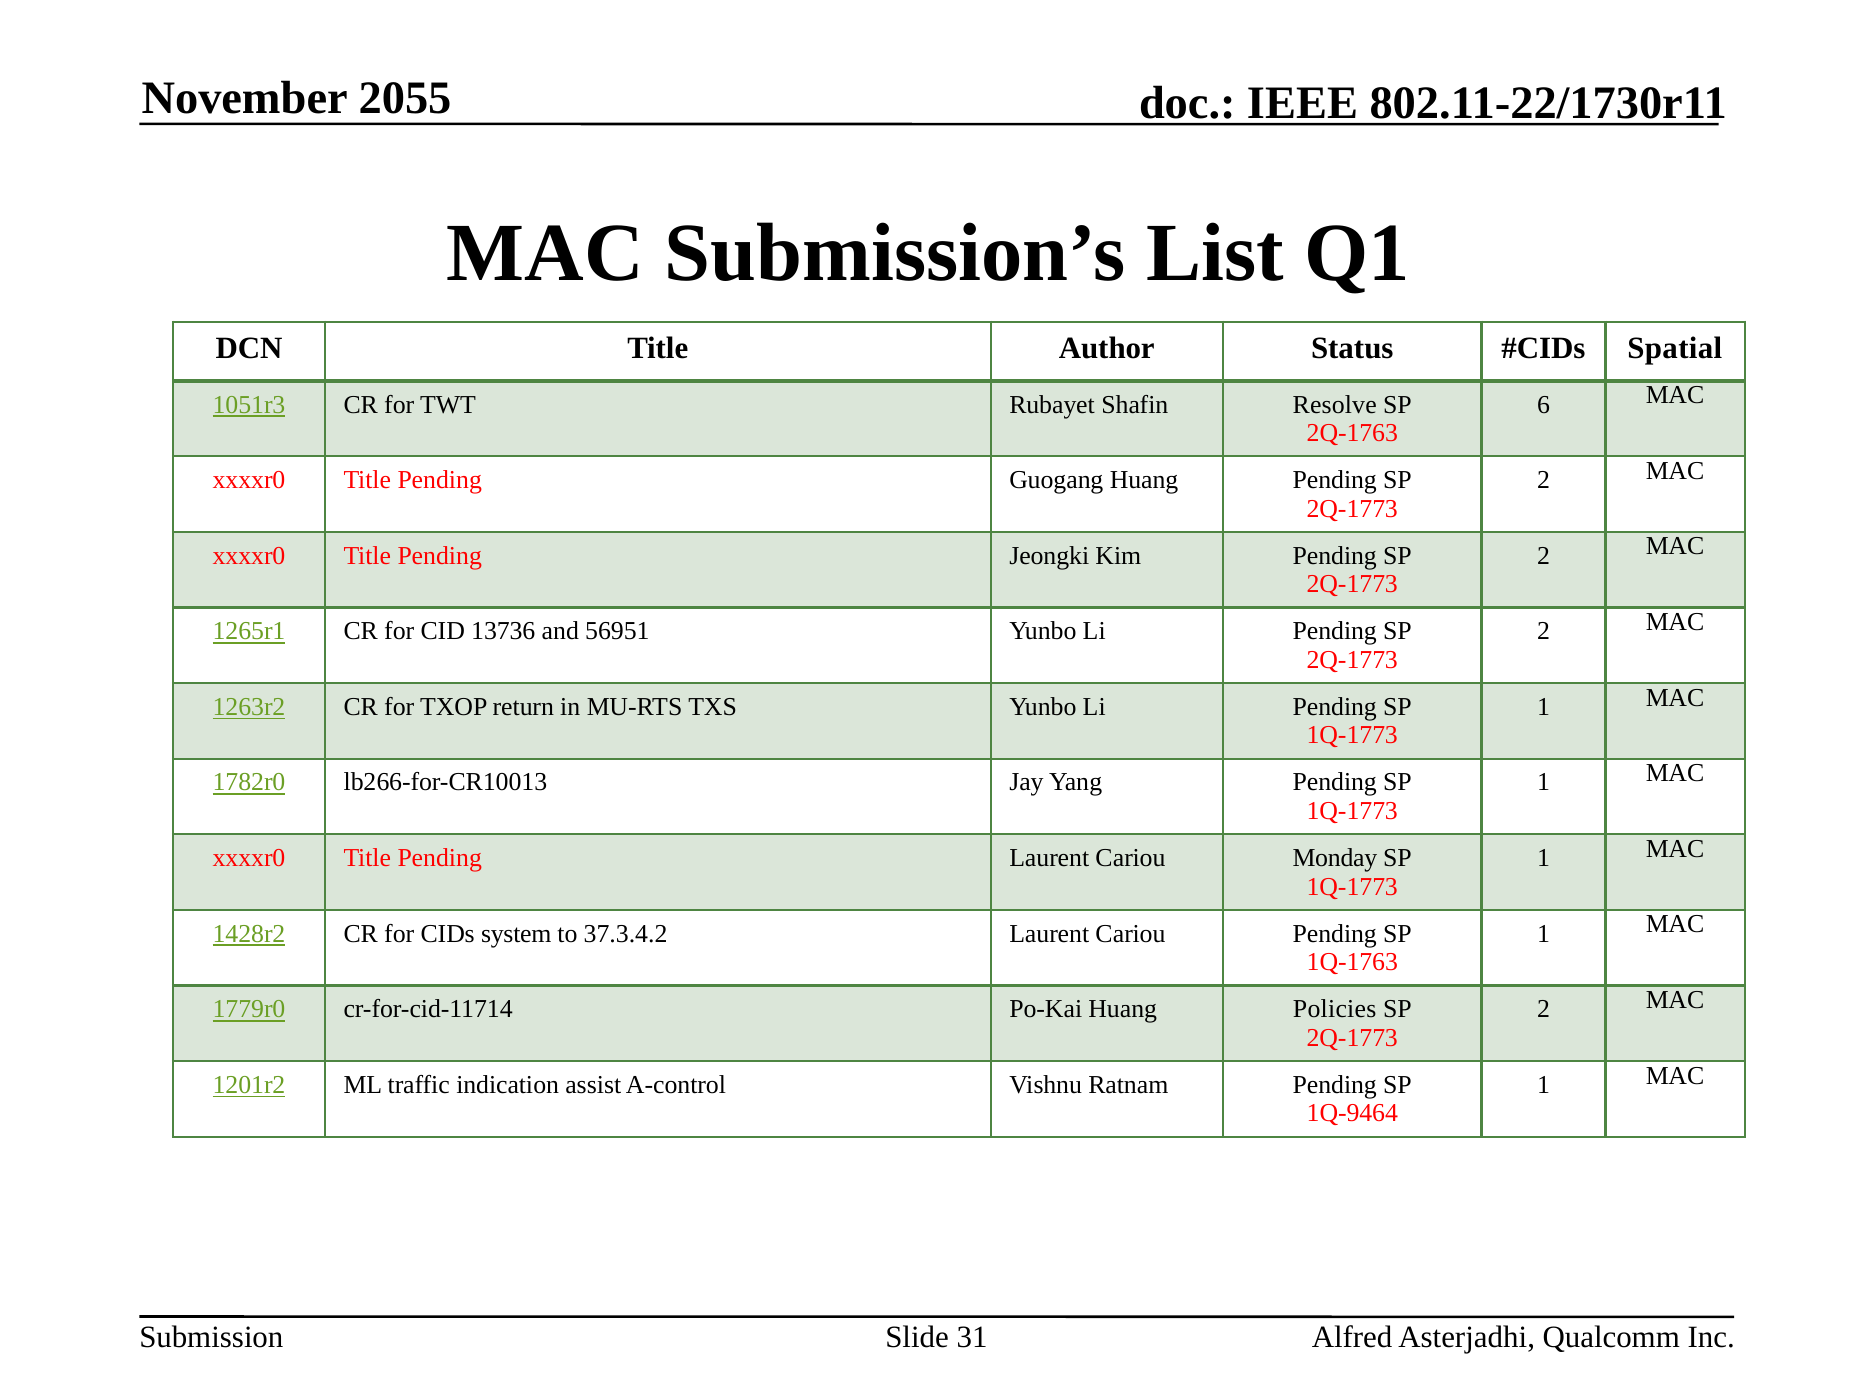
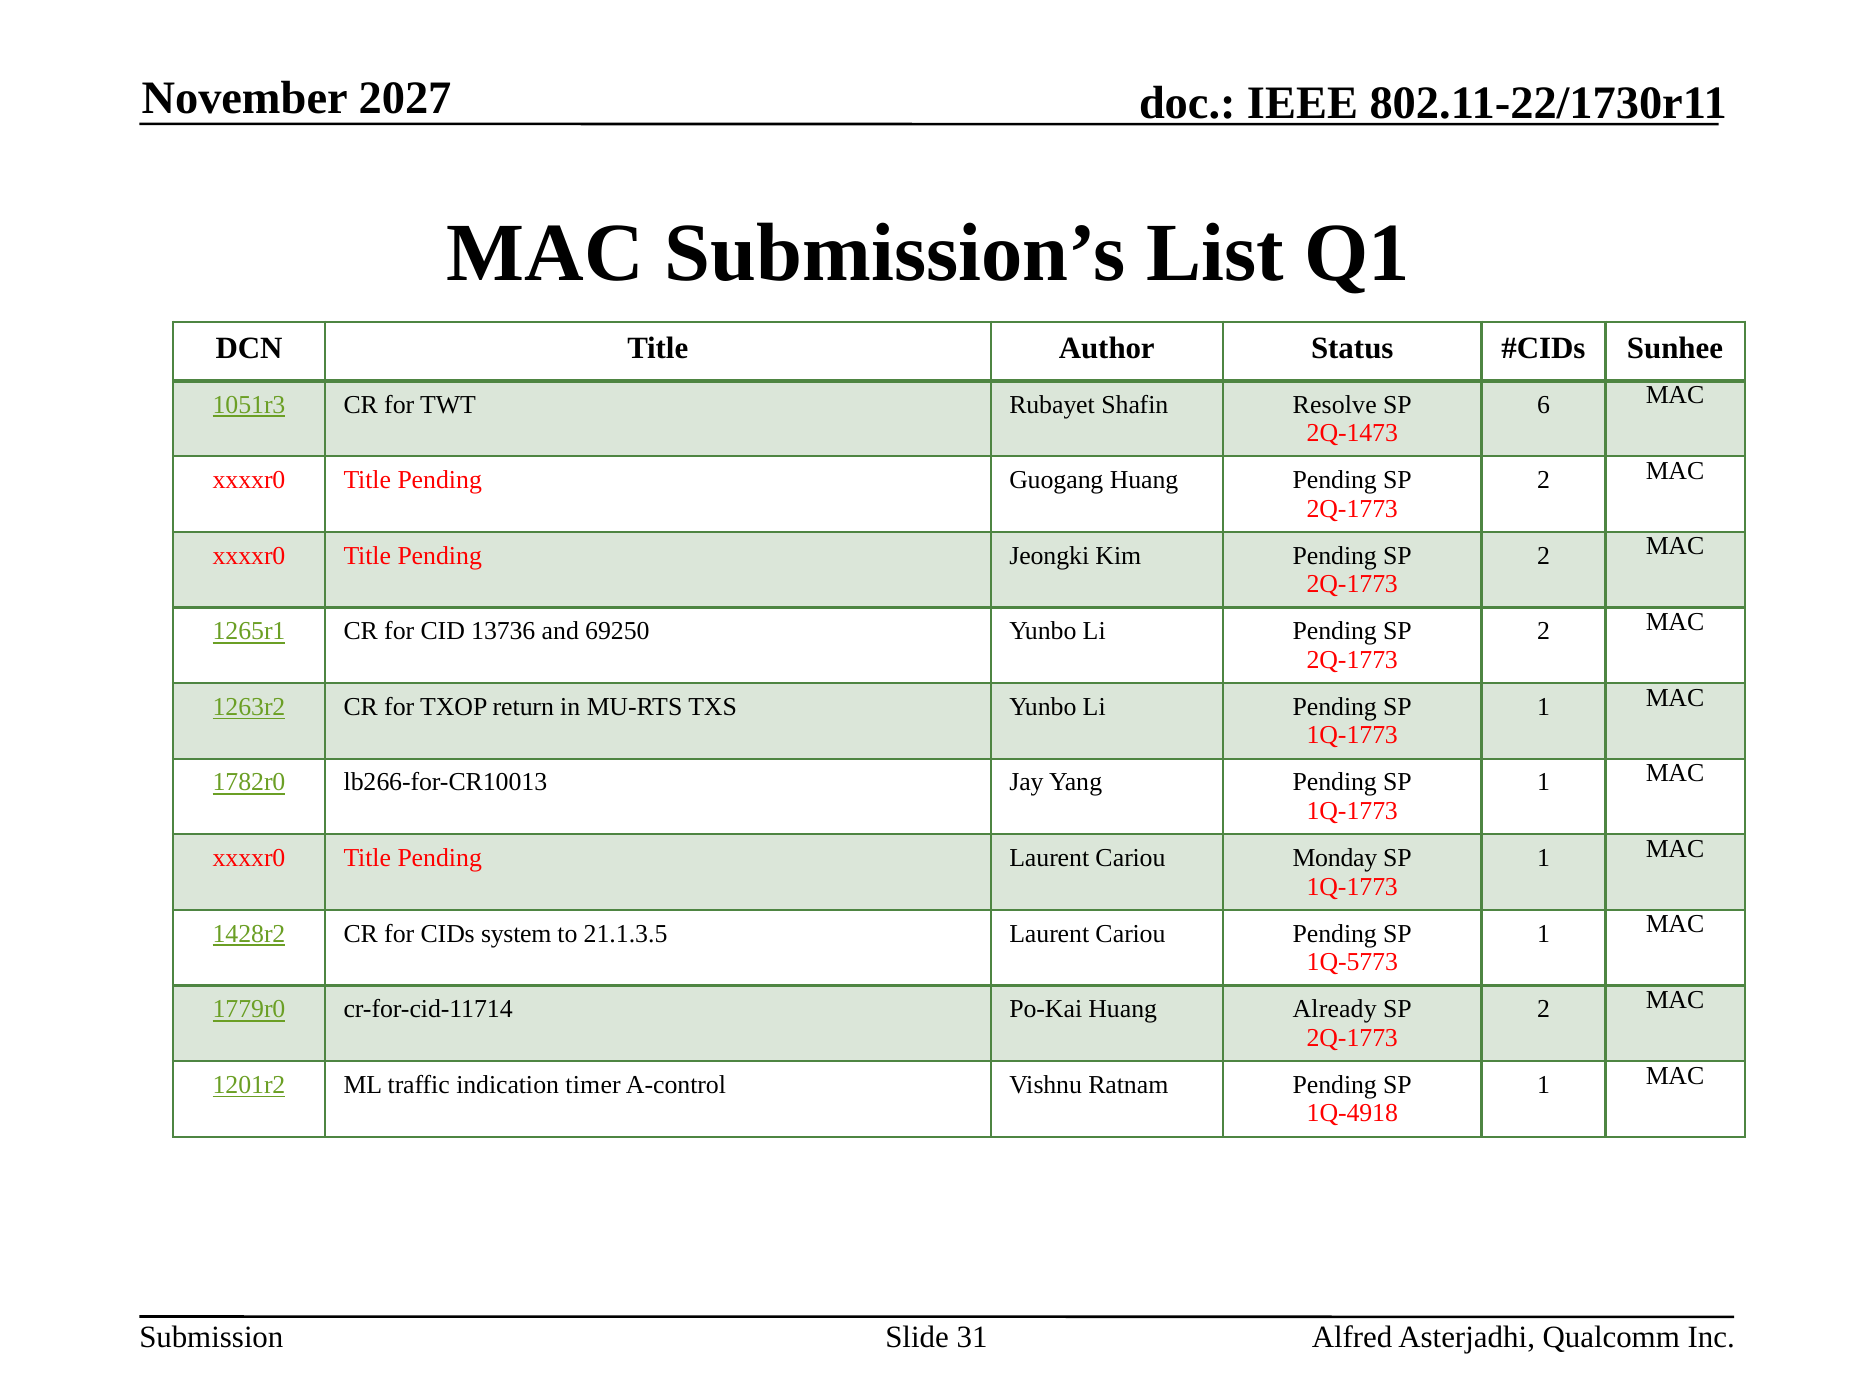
2055: 2055 -> 2027
Spatial: Spatial -> Sunhee
2Q-1763: 2Q-1763 -> 2Q-1473
56951: 56951 -> 69250
37.3.4.2: 37.3.4.2 -> 21.1.3.5
1Q-1763: 1Q-1763 -> 1Q-5773
Policies: Policies -> Already
assist: assist -> timer
1Q-9464: 1Q-9464 -> 1Q-4918
